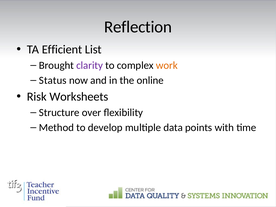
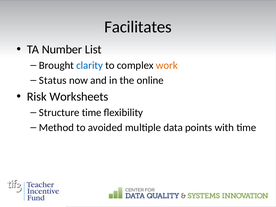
Reflection: Reflection -> Facilitates
Efficient: Efficient -> Number
clarity colour: purple -> blue
Structure over: over -> time
develop: develop -> avoided
